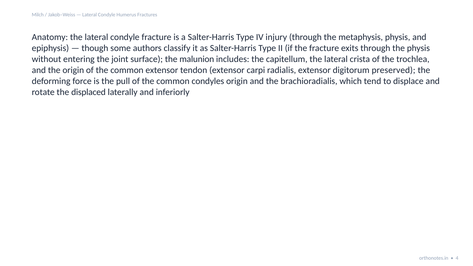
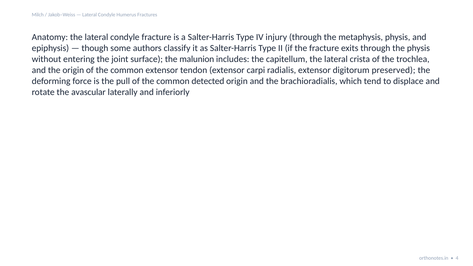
condyles: condyles -> detected
displaced: displaced -> avascular
